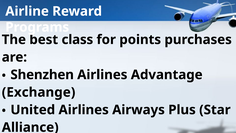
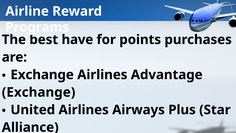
class: class -> have
Shenzhen at (42, 75): Shenzhen -> Exchange
